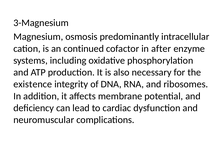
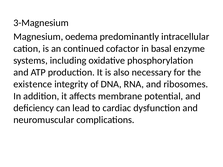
osmosis: osmosis -> oedema
after: after -> basal
